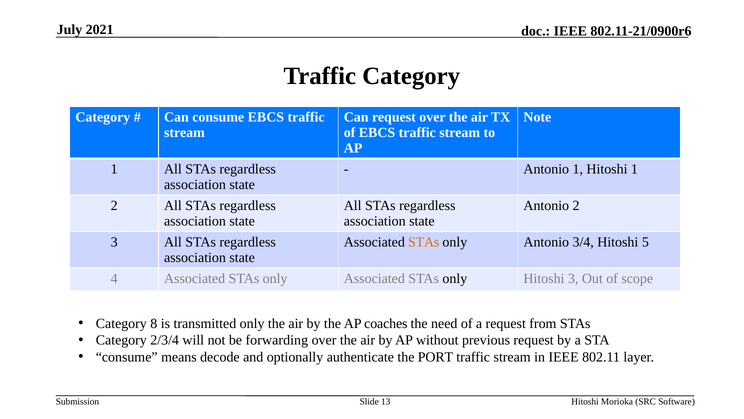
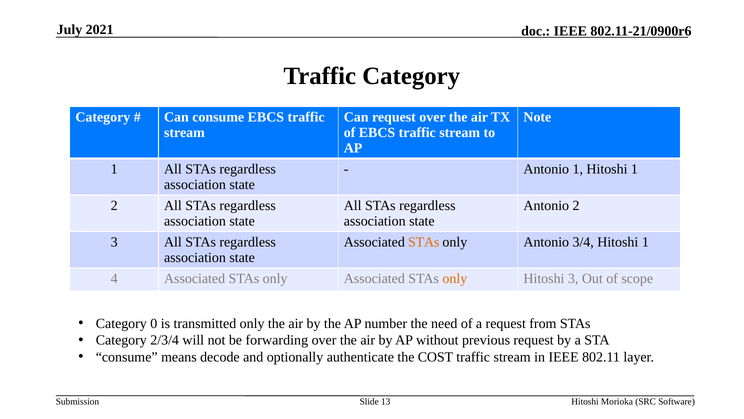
3/4 Hitoshi 5: 5 -> 1
only at (455, 278) colour: black -> orange
8: 8 -> 0
coaches: coaches -> number
PORT: PORT -> COST
